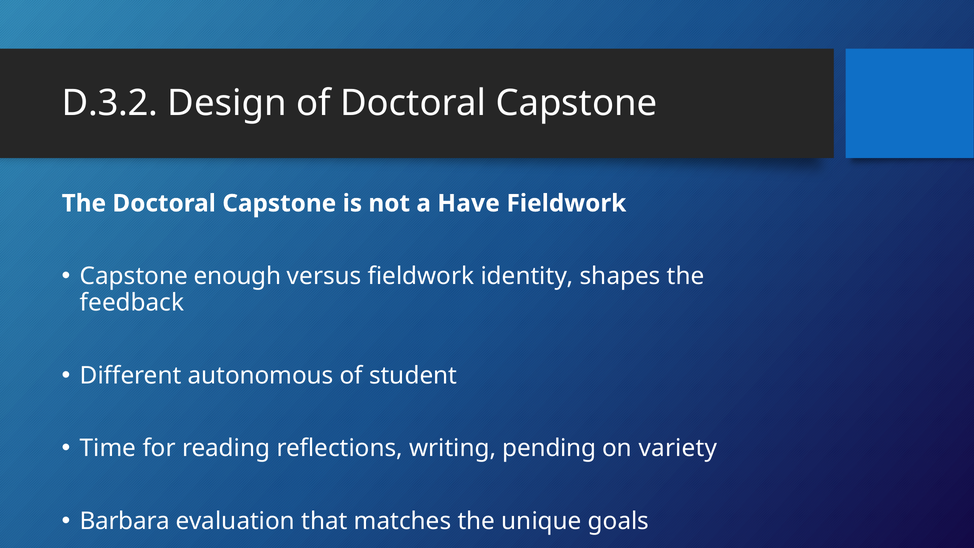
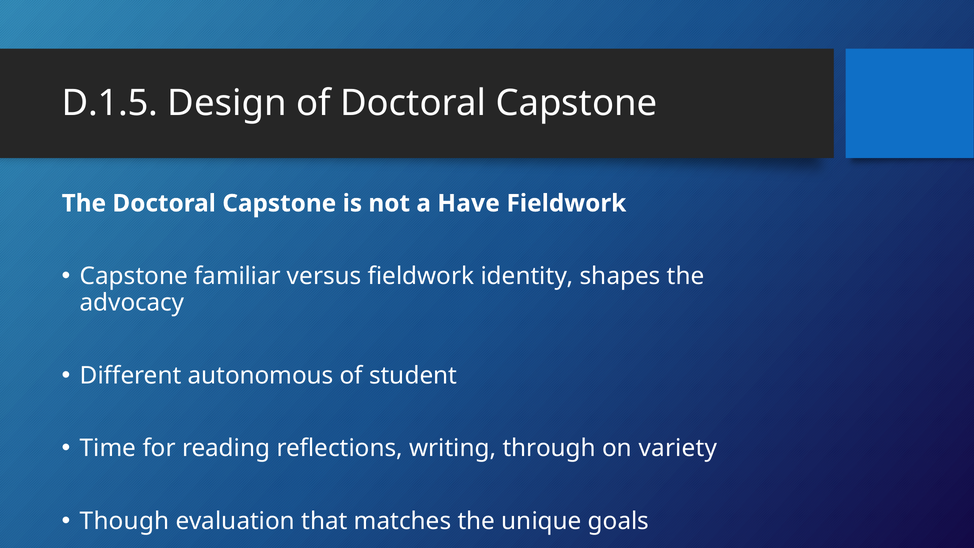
D.3.2: D.3.2 -> D.1.5
enough: enough -> familiar
feedback: feedback -> advocacy
pending: pending -> through
Barbara: Barbara -> Though
